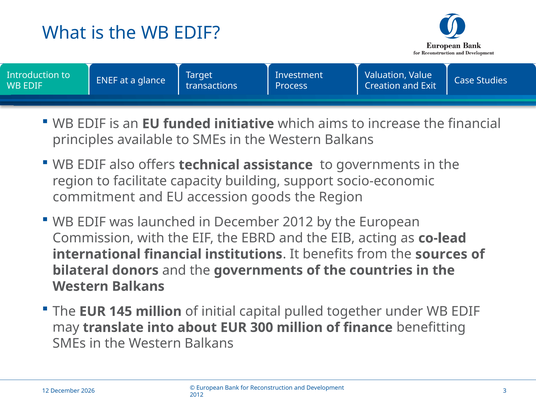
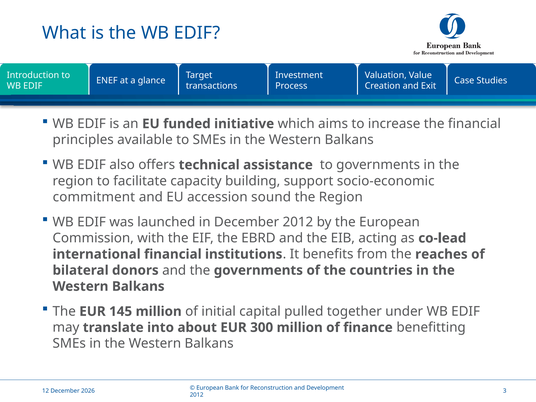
goods: goods -> sound
sources: sources -> reaches
